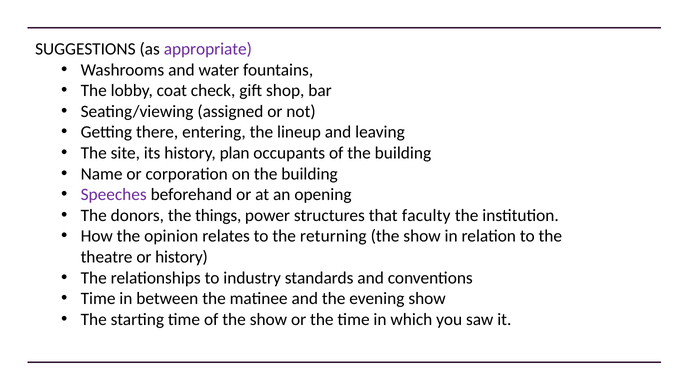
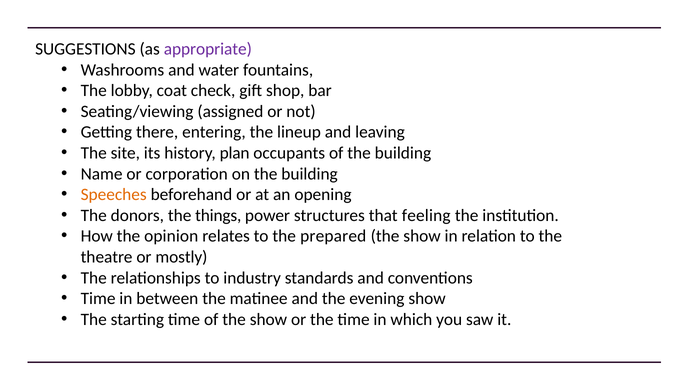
Speeches colour: purple -> orange
faculty: faculty -> feeling
returning: returning -> prepared
or history: history -> mostly
